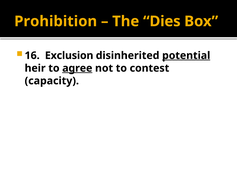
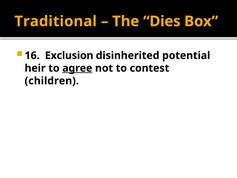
Prohibition: Prohibition -> Traditional
potential underline: present -> none
capacity: capacity -> children
